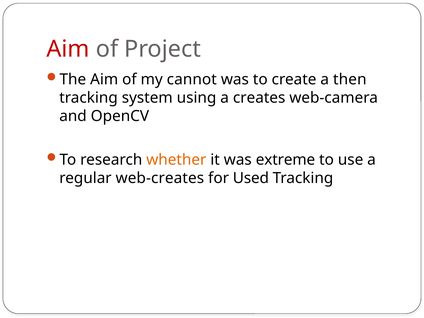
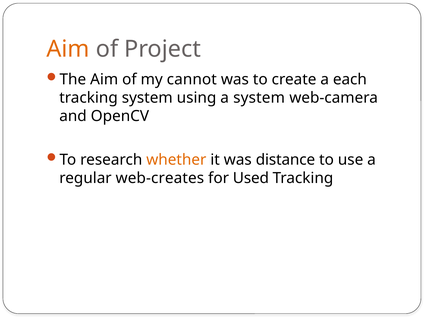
Aim at (68, 49) colour: red -> orange
then: then -> each
a creates: creates -> system
extreme: extreme -> distance
